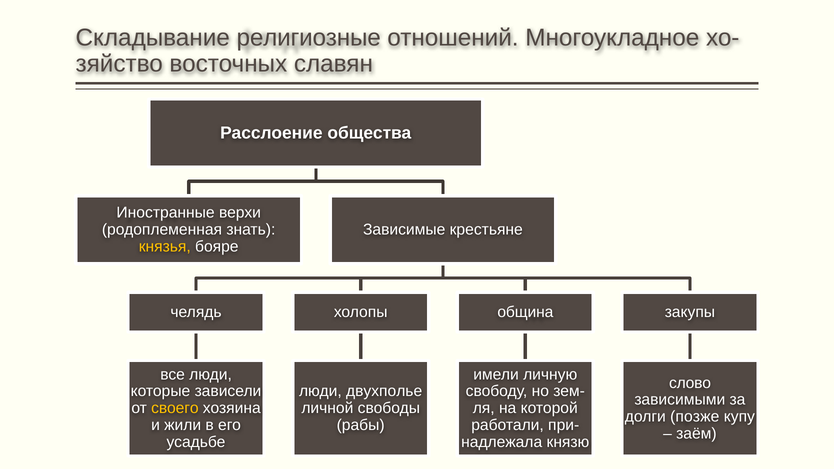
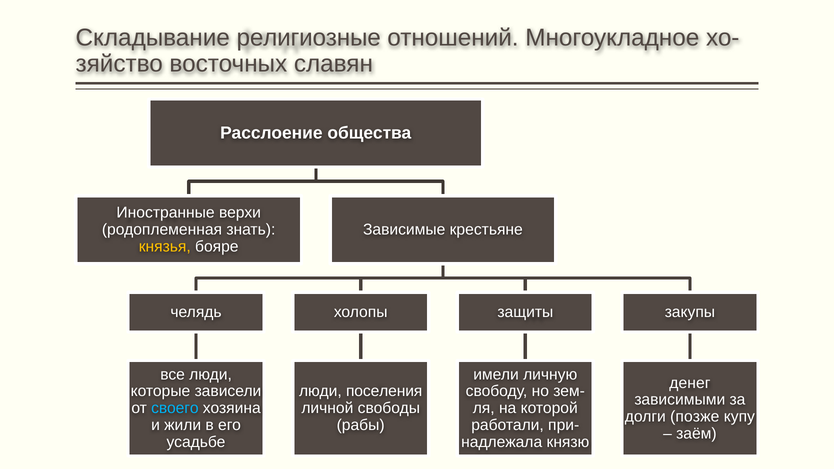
община: община -> защиты
слово: слово -> денег
двухполье: двухполье -> поселения
своего colour: yellow -> light blue
